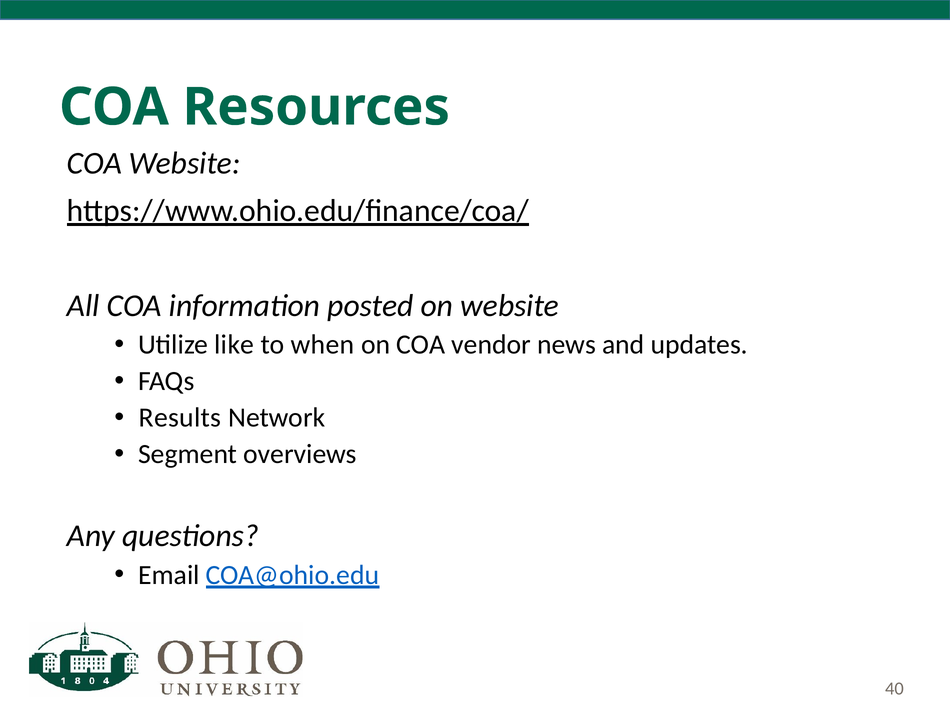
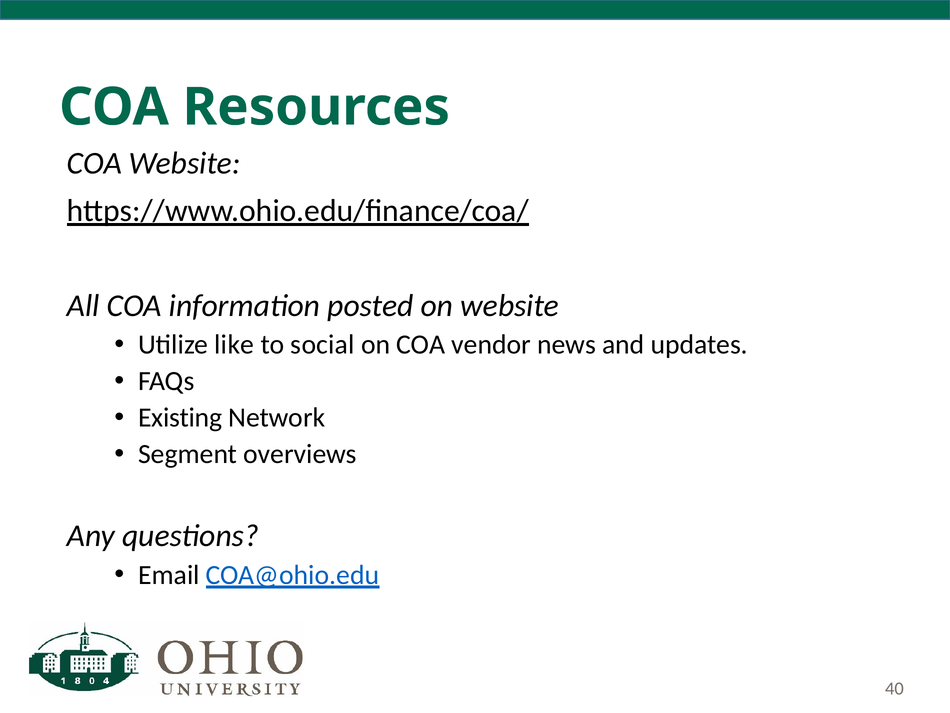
when: when -> social
Results: Results -> Existing
